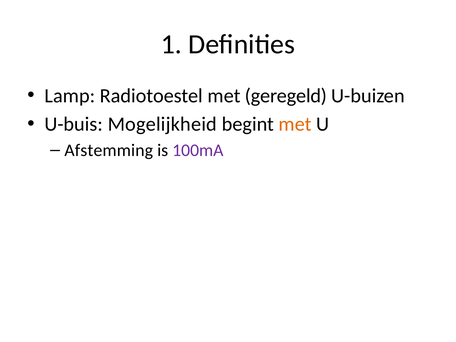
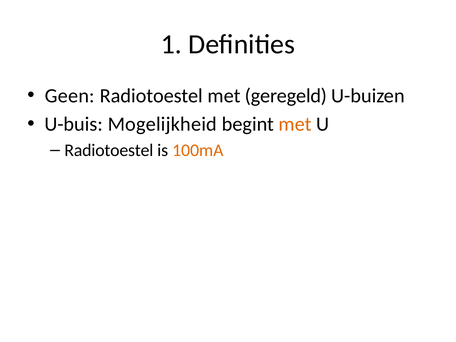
Lamp: Lamp -> Geen
Afstemming at (109, 150): Afstemming -> Radiotoestel
100mA colour: purple -> orange
